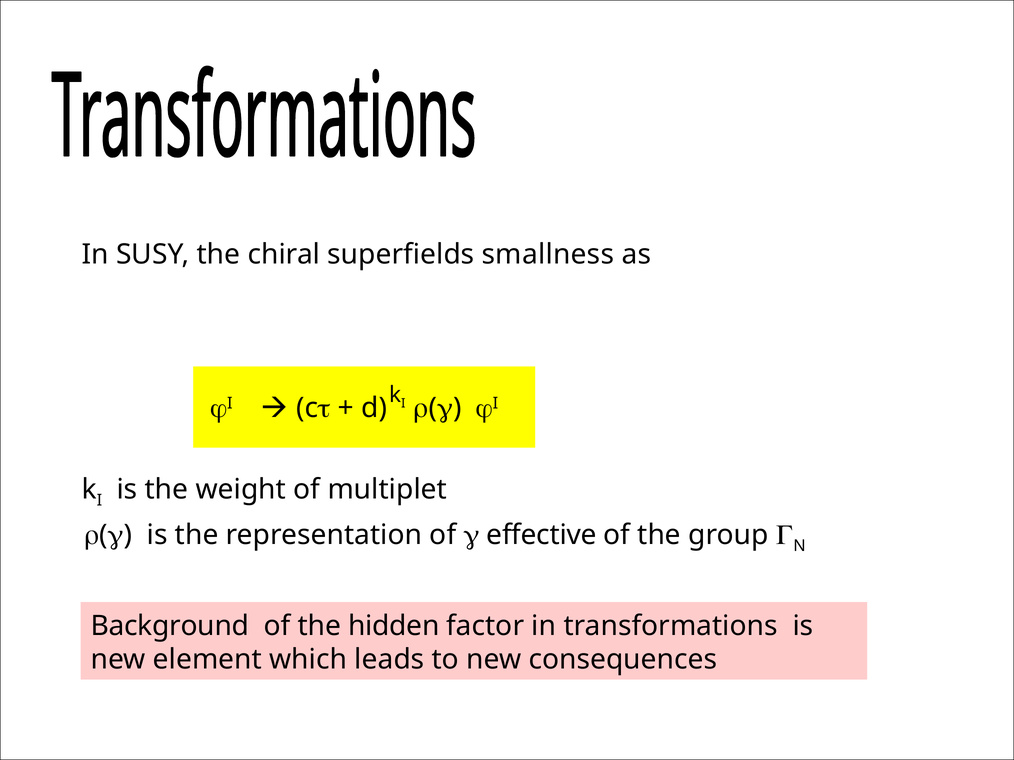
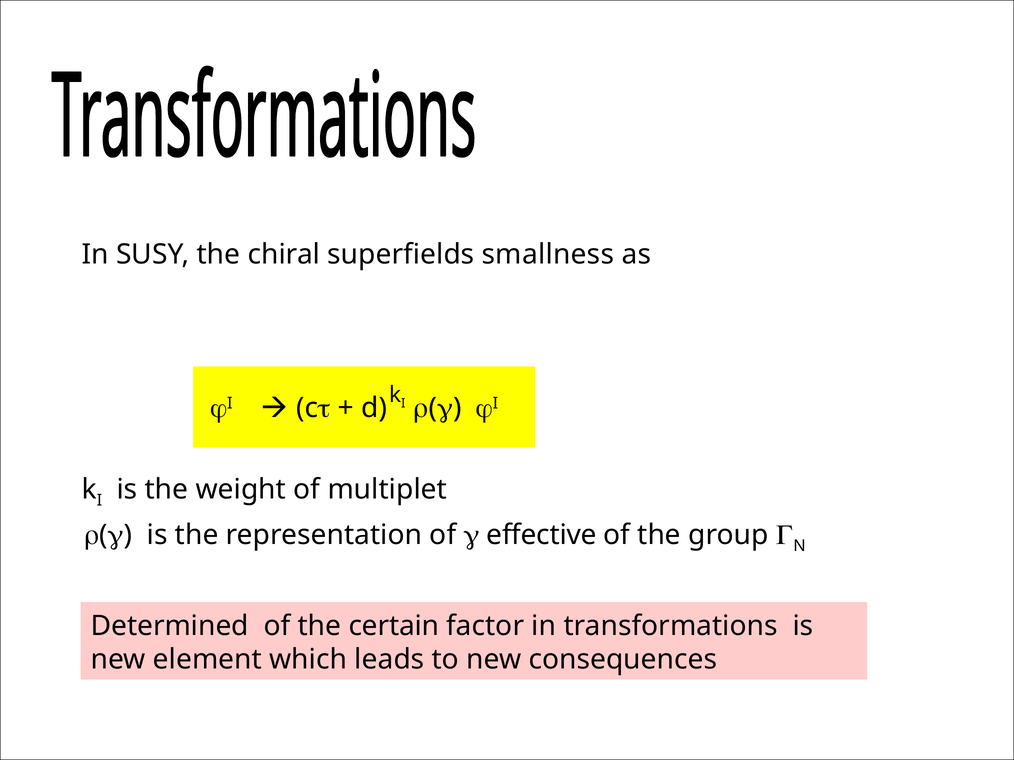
Background: Background -> Determined
hidden: hidden -> certain
